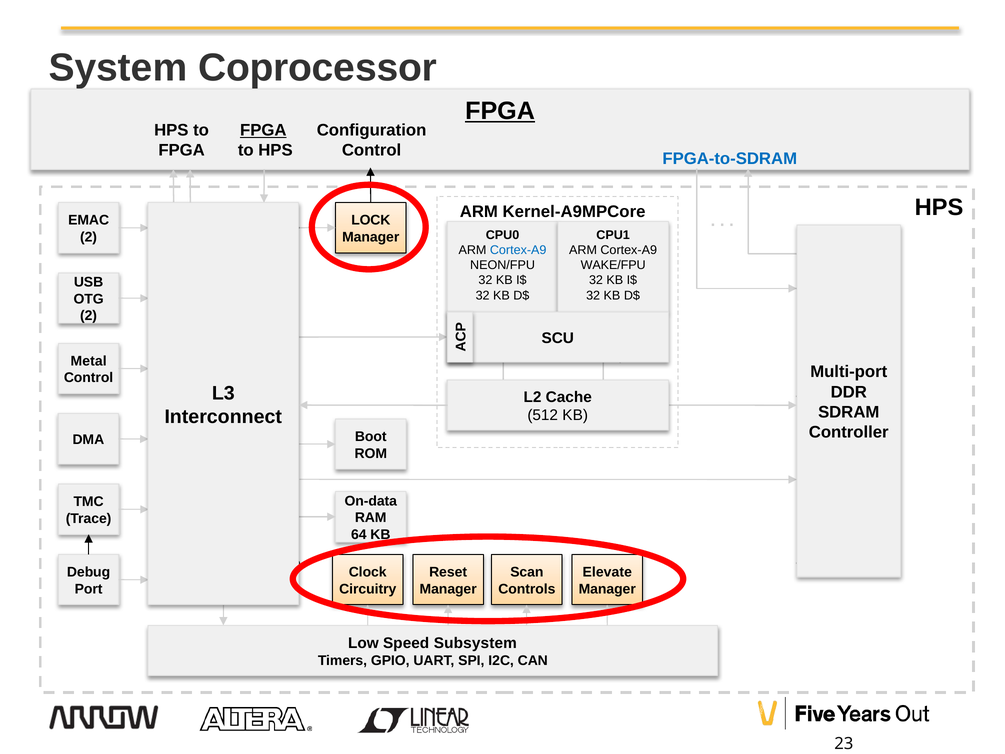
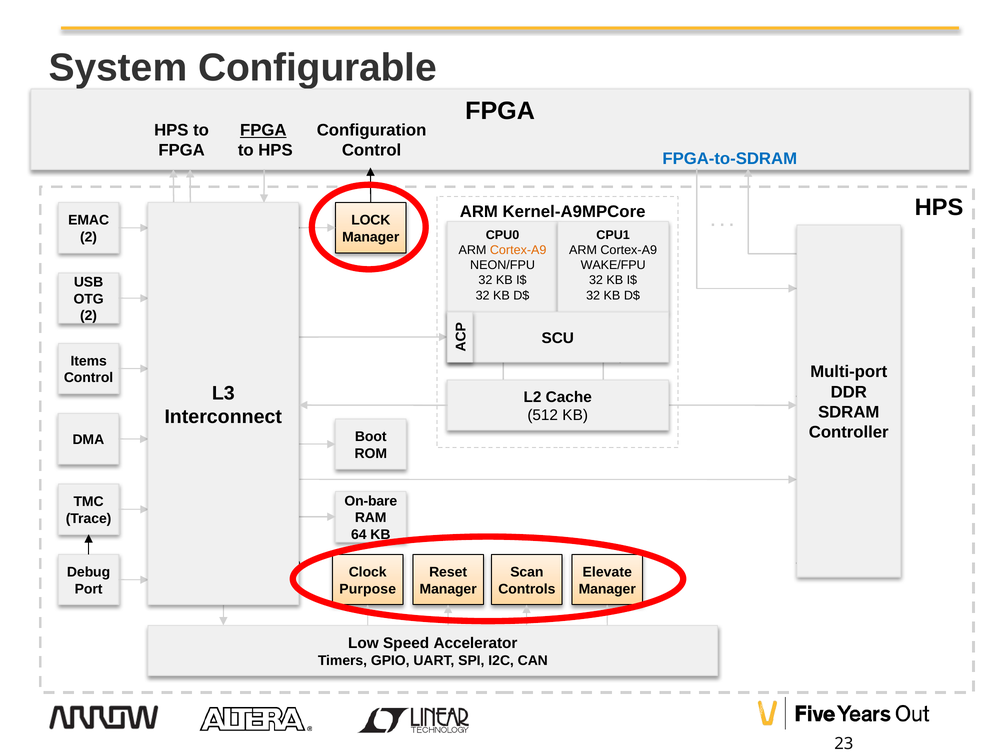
Coprocessor: Coprocessor -> Configurable
FPGA at (500, 111) underline: present -> none
Cortex-A9 at (518, 250) colour: blue -> orange
Metal: Metal -> Items
On-data: On-data -> On-bare
Circuitry: Circuitry -> Purpose
Subsystem: Subsystem -> Accelerator
